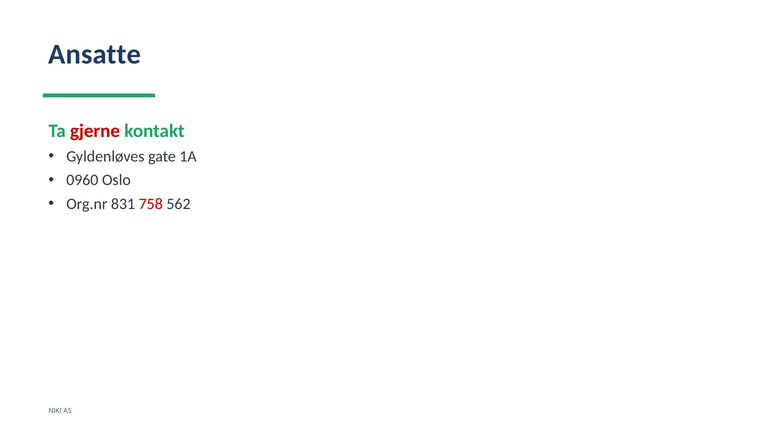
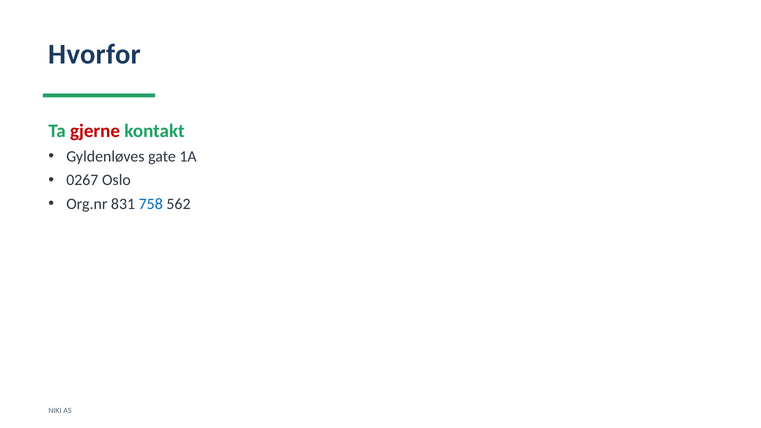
Ansatte: Ansatte -> Hvorfor
0960: 0960 -> 0267
758 colour: red -> blue
